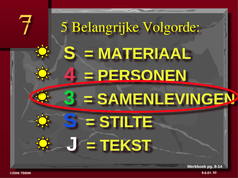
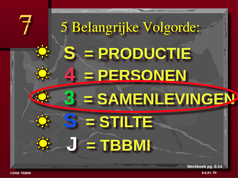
MATERIAAL: MATERIAAL -> PRODUCTIE
TEKST at (126, 146): TEKST -> TBBMI
